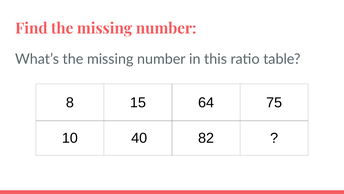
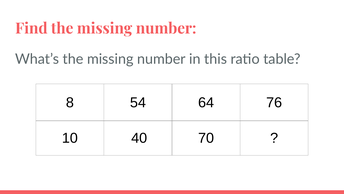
15: 15 -> 54
75: 75 -> 76
82: 82 -> 70
